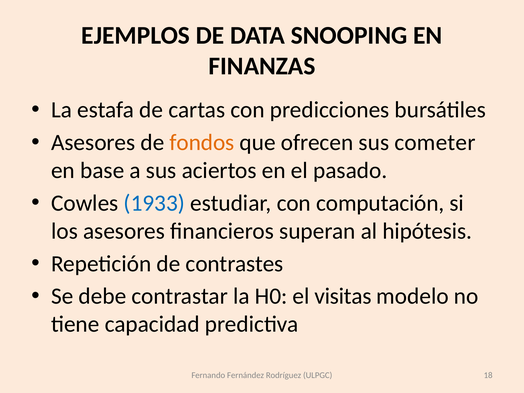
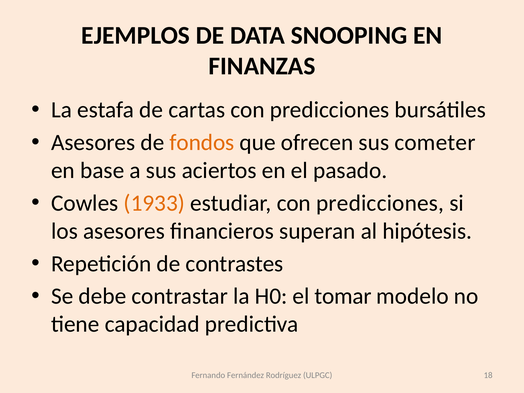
1933 colour: blue -> orange
estudiar con computación: computación -> predicciones
visitas: visitas -> tomar
